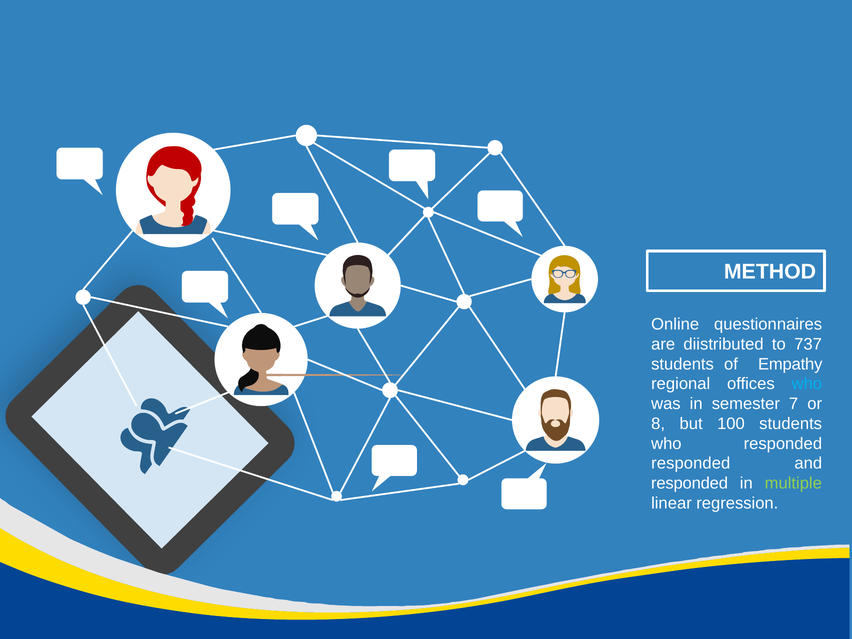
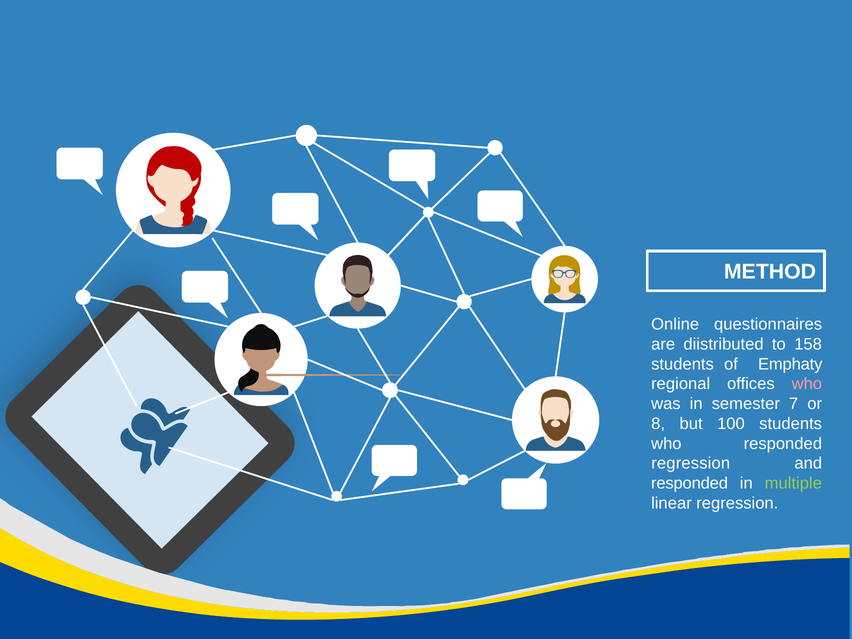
737: 737 -> 158
Empathy: Empathy -> Emphaty
who at (807, 384) colour: light blue -> pink
responded at (691, 464): responded -> regression
